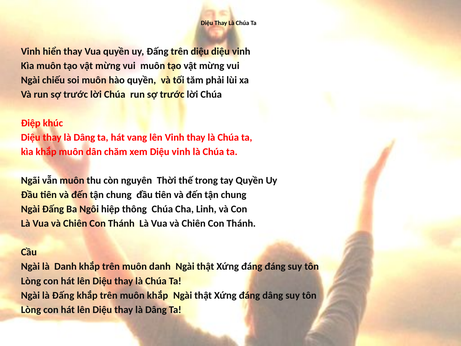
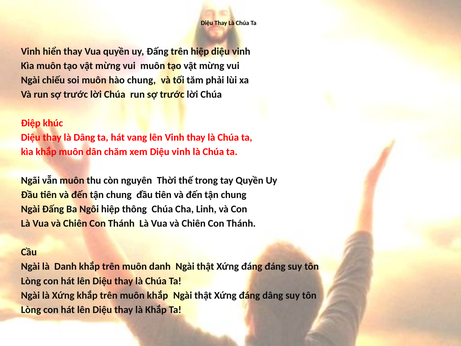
trên diệu: diệu -> hiệp
hào quyền: quyền -> chung
là Đấng: Đấng -> Xứng
Dâng at (156, 309): Dâng -> Khắp
